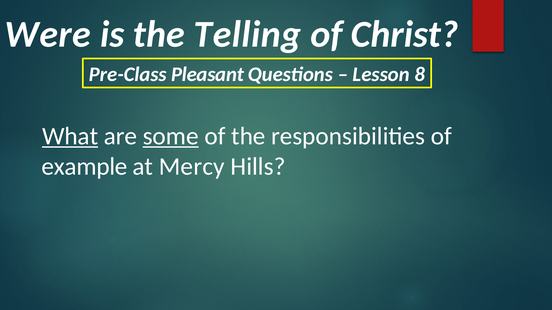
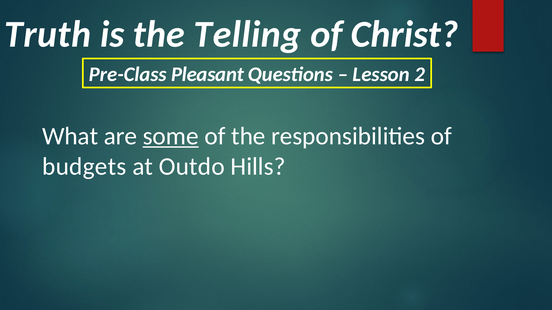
Were: Were -> Truth
8: 8 -> 2
What underline: present -> none
example: example -> budgets
Mercy: Mercy -> Outdo
